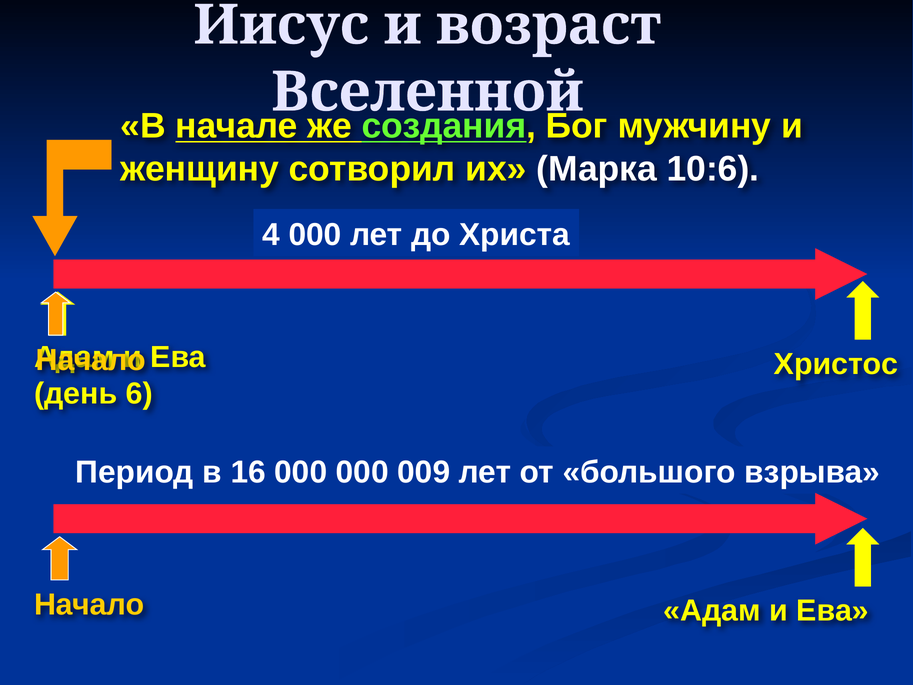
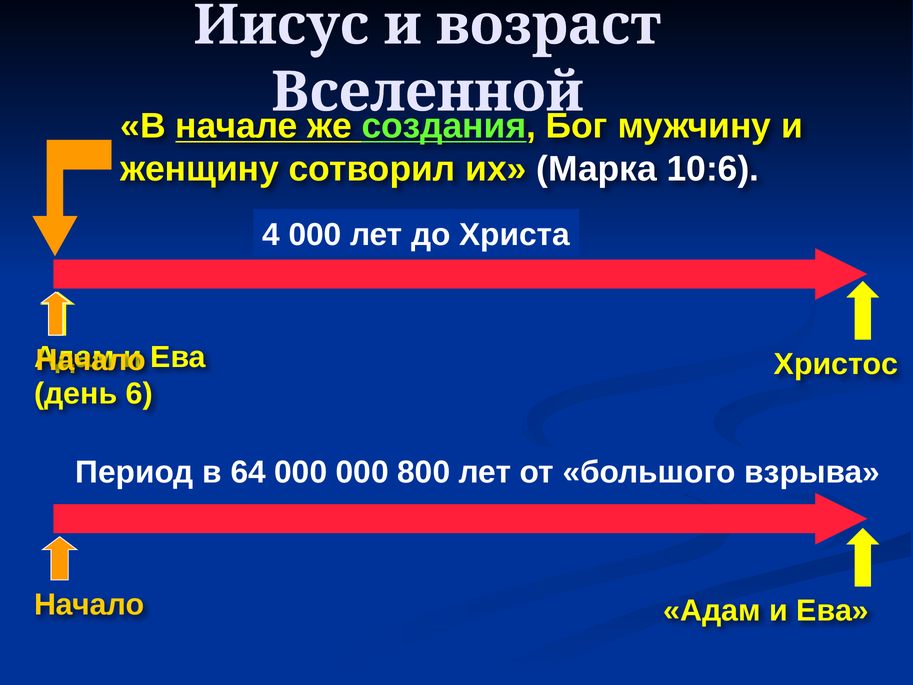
16: 16 -> 64
009: 009 -> 800
